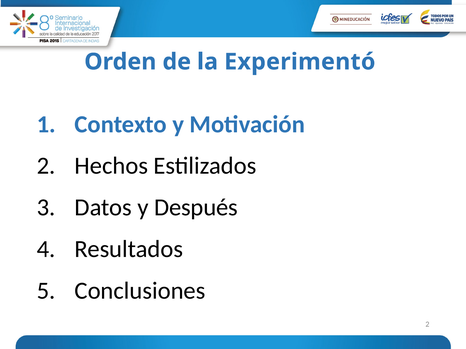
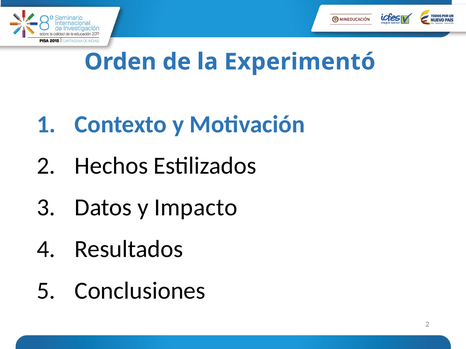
Después: Después -> Impacto
